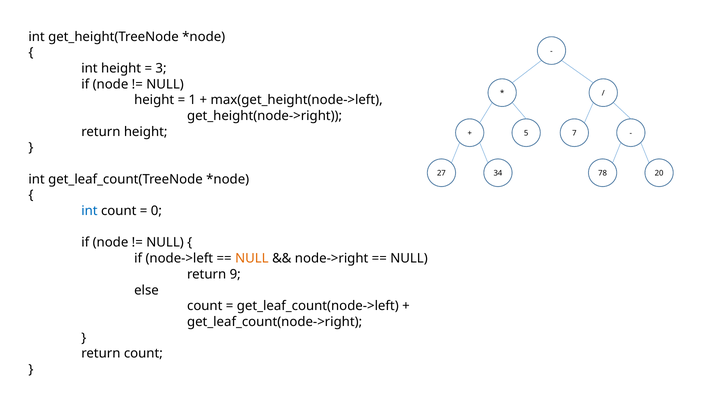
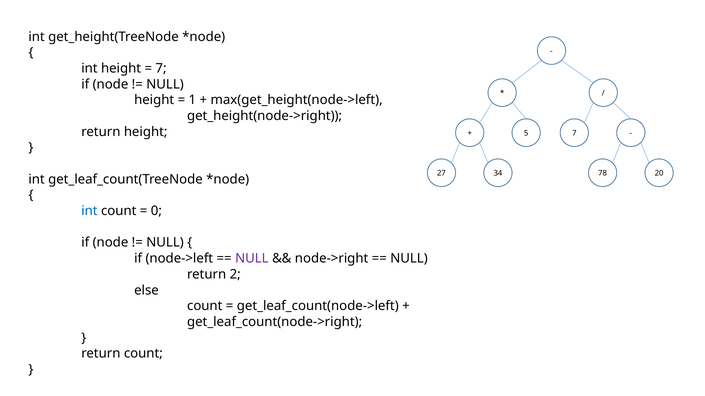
3 at (161, 68): 3 -> 7
NULL at (252, 259) colour: orange -> purple
9: 9 -> 2
